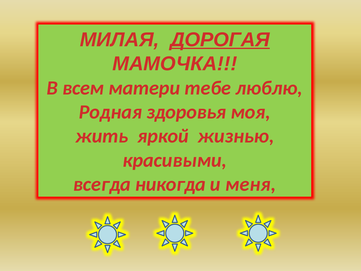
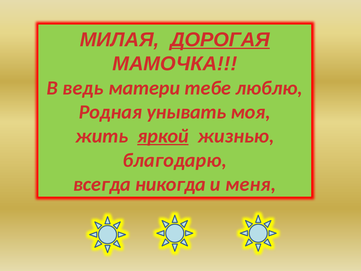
всем: всем -> ведь
здоровья: здоровья -> унывать
яркой underline: none -> present
красивыми: красивыми -> благодарю
